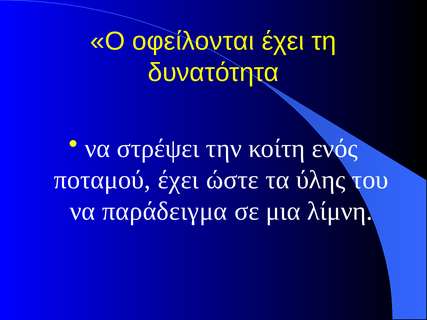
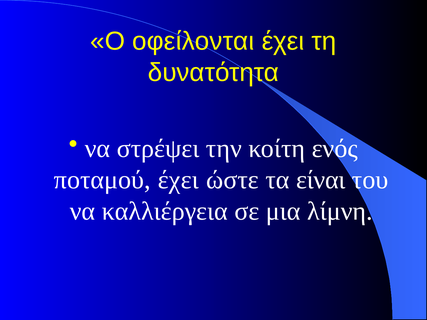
ύλης: ύλης -> είναι
παράδειγμα: παράδειγμα -> καλλιέργεια
